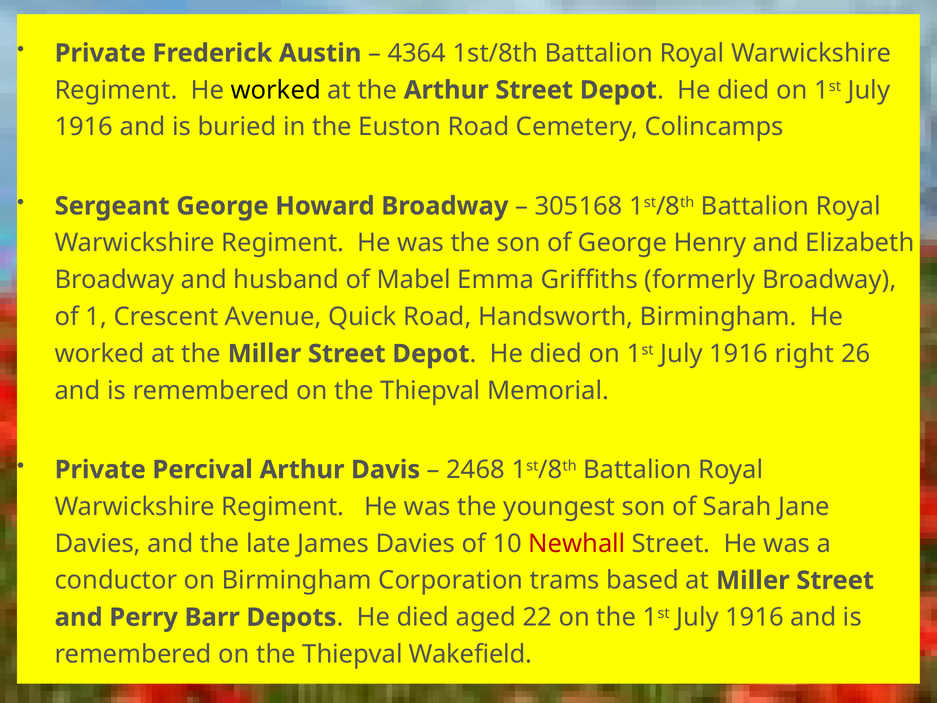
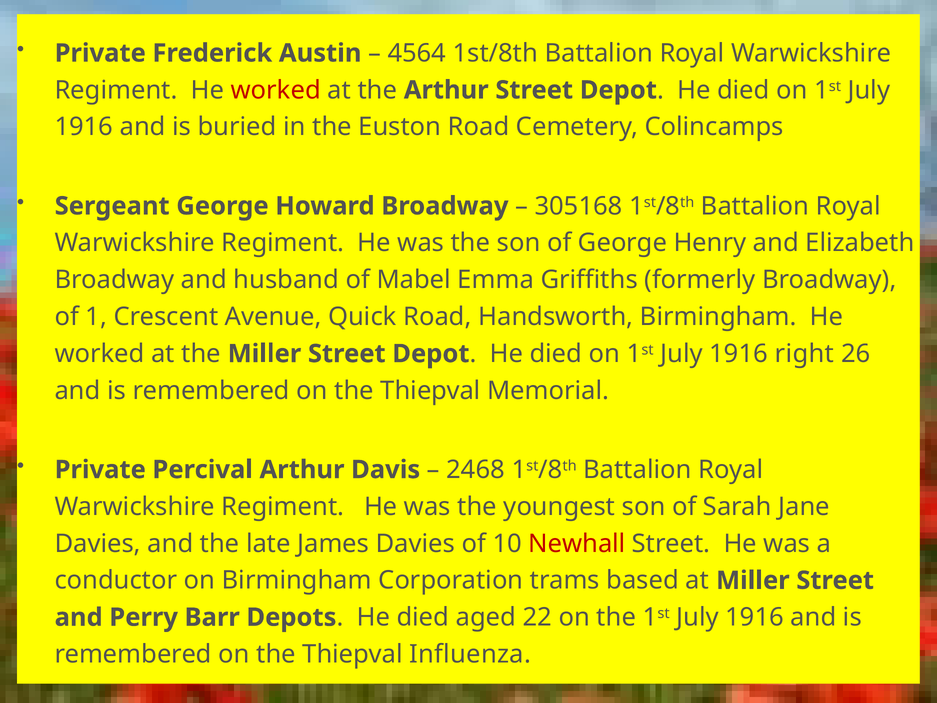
4364: 4364 -> 4564
worked at (276, 90) colour: black -> red
Wakefield: Wakefield -> Influenza
